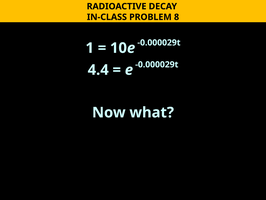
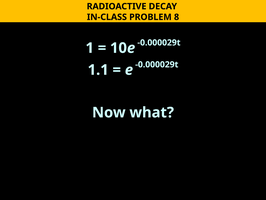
4.4: 4.4 -> 1.1
